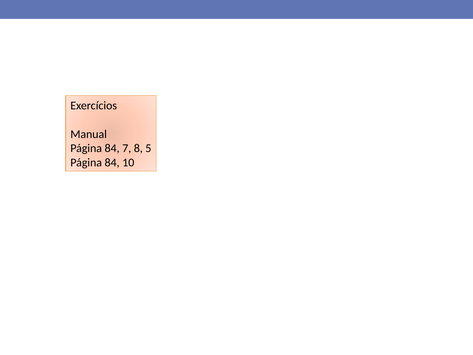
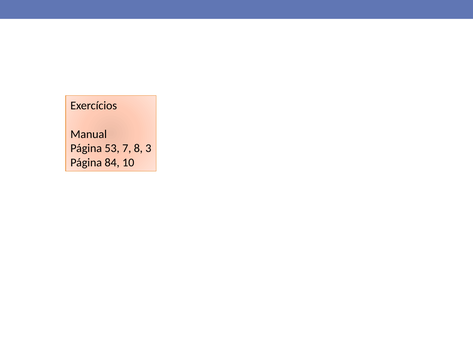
84 at (112, 148): 84 -> 53
5: 5 -> 3
